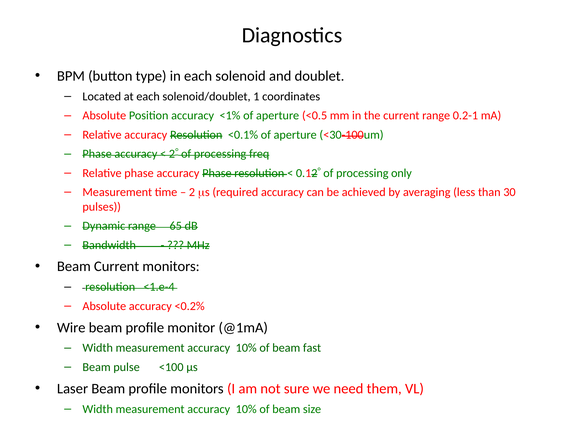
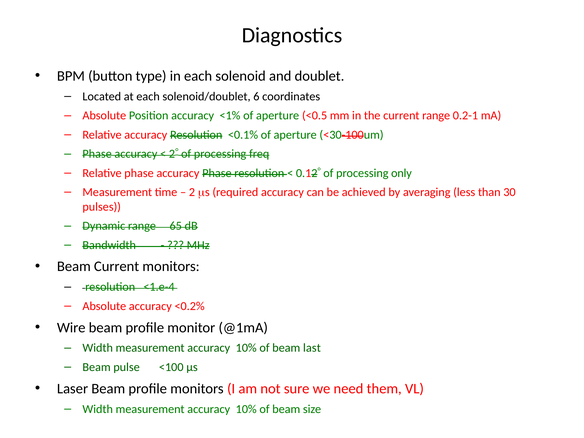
1: 1 -> 6
fast: fast -> last
